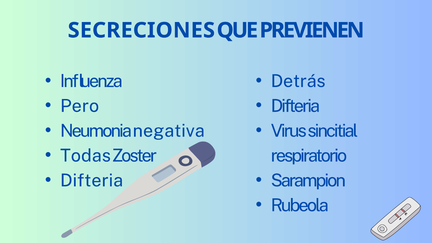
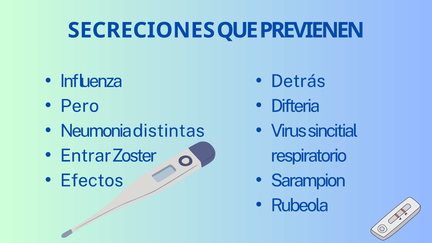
negativa: negativa -> distintas
Todas: Todas -> Entrar
Difteria at (92, 181): Difteria -> Efectos
